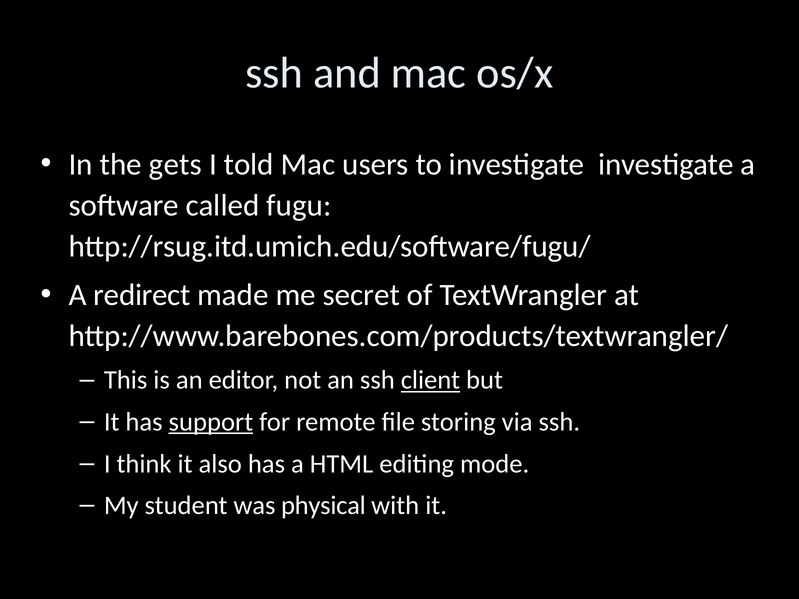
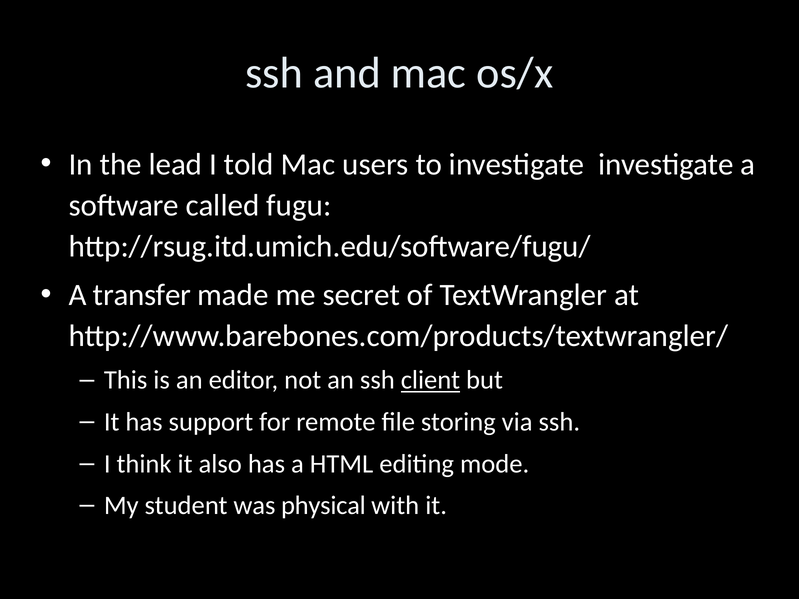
gets: gets -> lead
redirect: redirect -> transfer
support underline: present -> none
